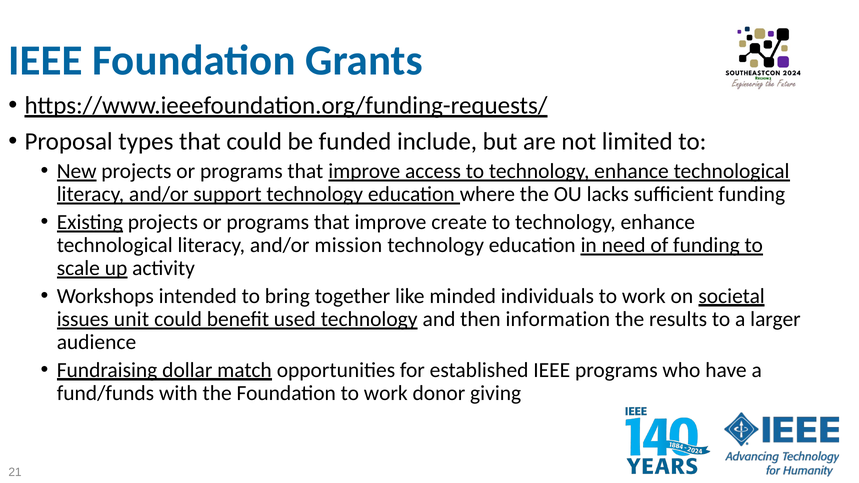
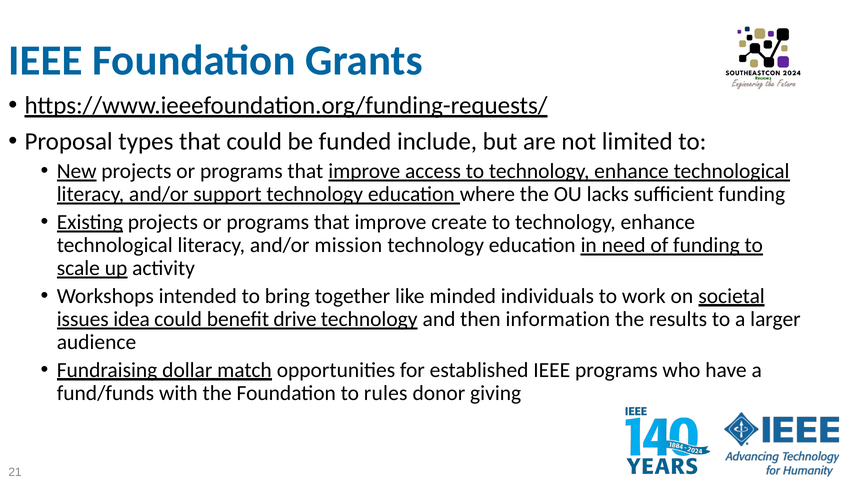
unit: unit -> idea
used: used -> drive
Foundation to work: work -> rules
